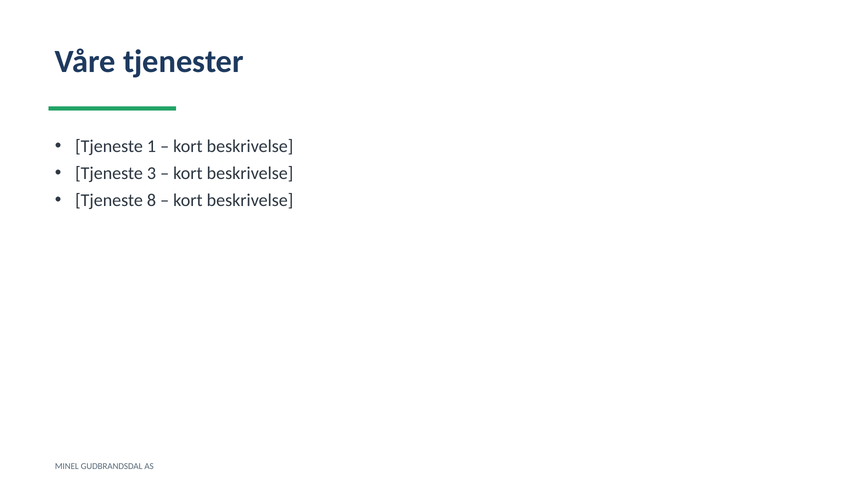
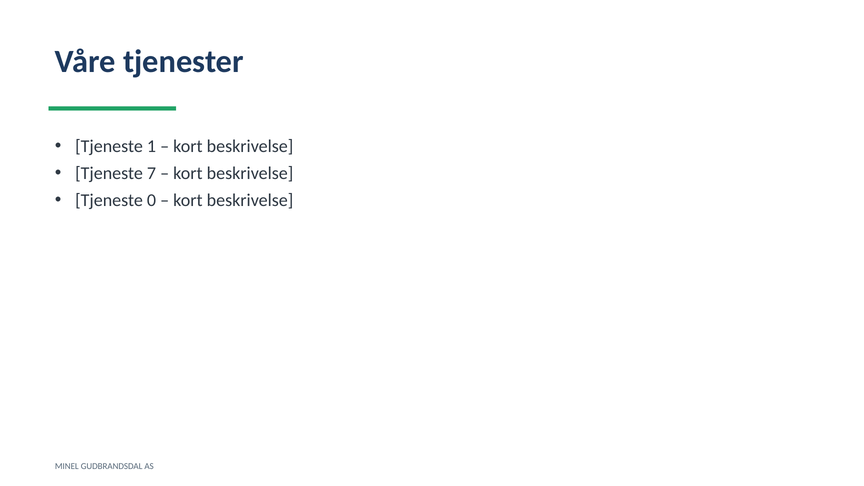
3: 3 -> 7
8: 8 -> 0
